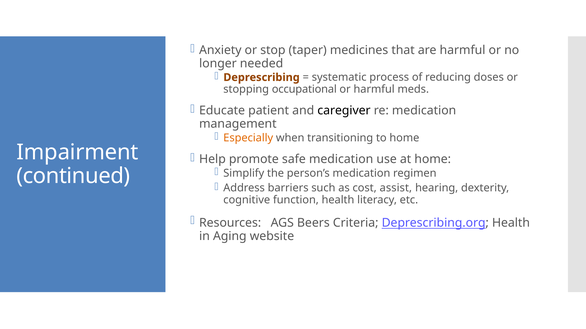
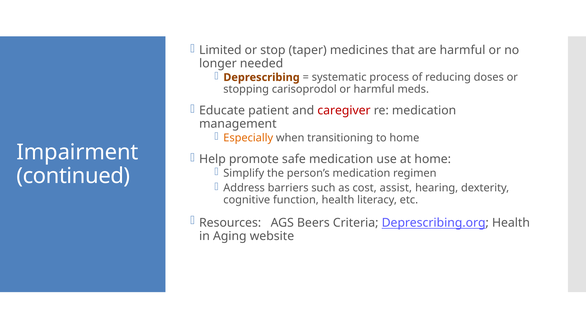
Anxiety: Anxiety -> Limited
occupational: occupational -> carisoprodol
caregiver colour: black -> red
